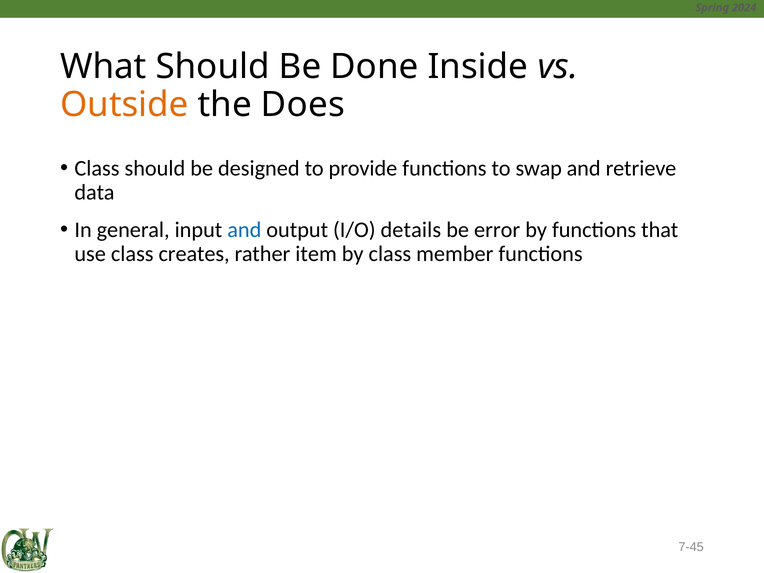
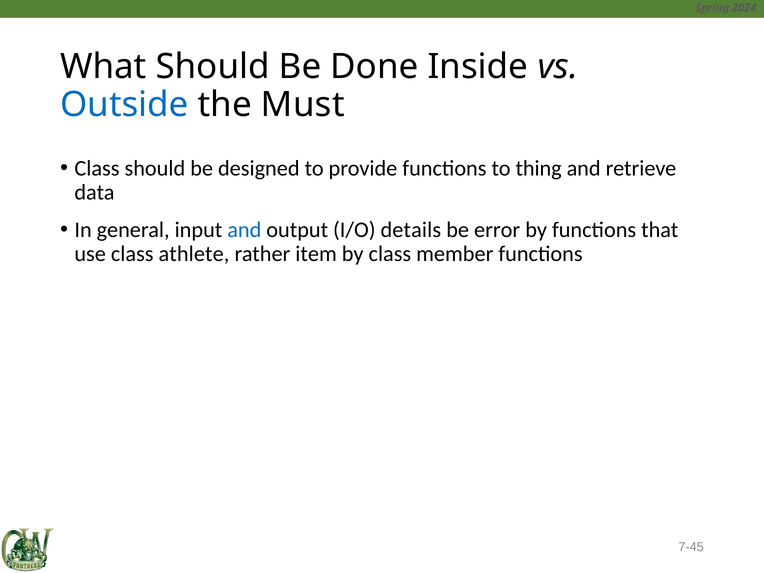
Outside colour: orange -> blue
Does: Does -> Must
swap: swap -> thing
creates: creates -> athlete
